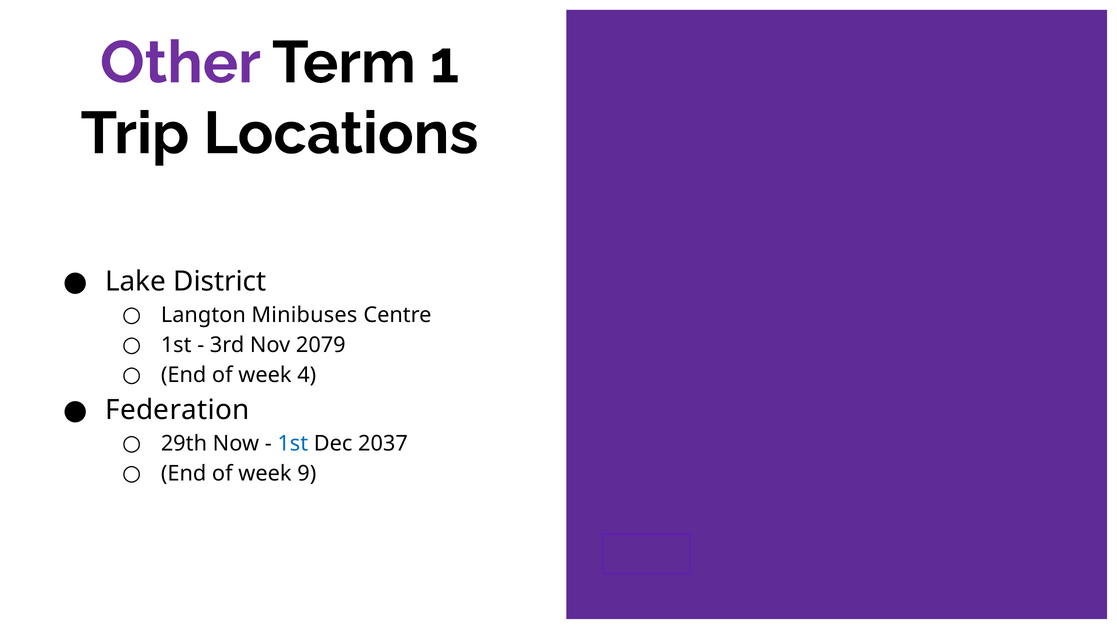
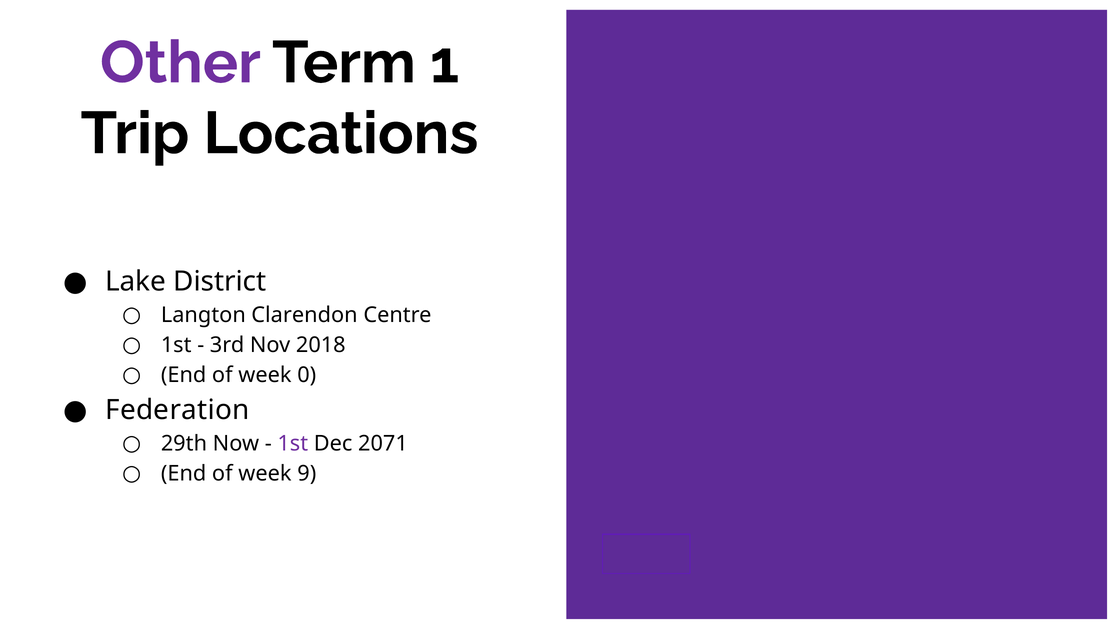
Minibuses: Minibuses -> Clarendon
2079: 2079 -> 2018
4: 4 -> 0
1st at (293, 443) colour: blue -> purple
2037: 2037 -> 2071
